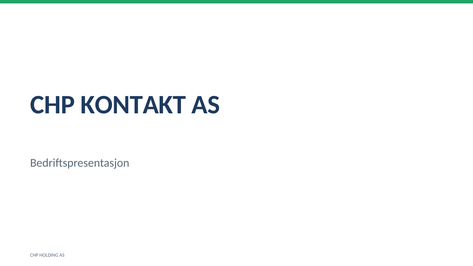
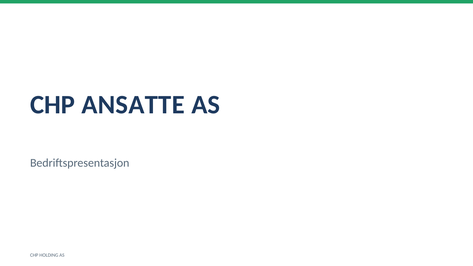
KONTAKT: KONTAKT -> ANSATTE
